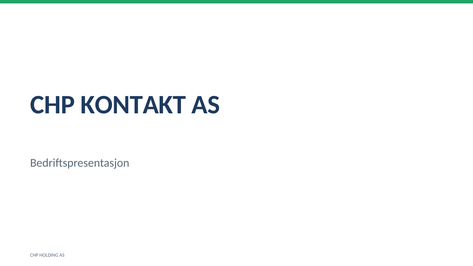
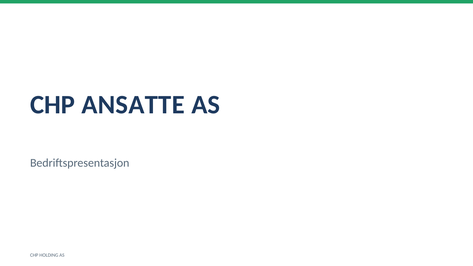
KONTAKT: KONTAKT -> ANSATTE
